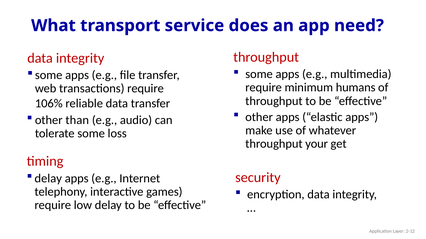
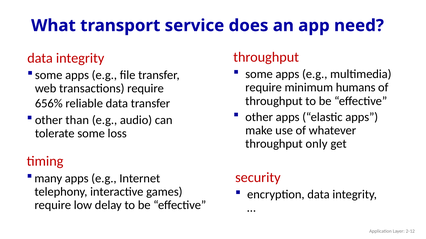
106%: 106% -> 656%
your: your -> only
delay at (48, 179): delay -> many
